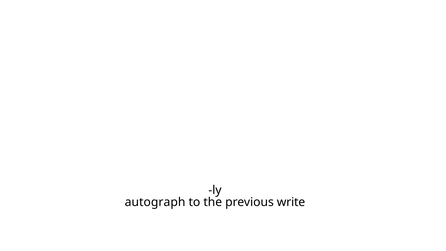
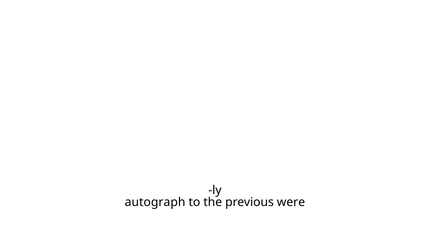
write: write -> were
